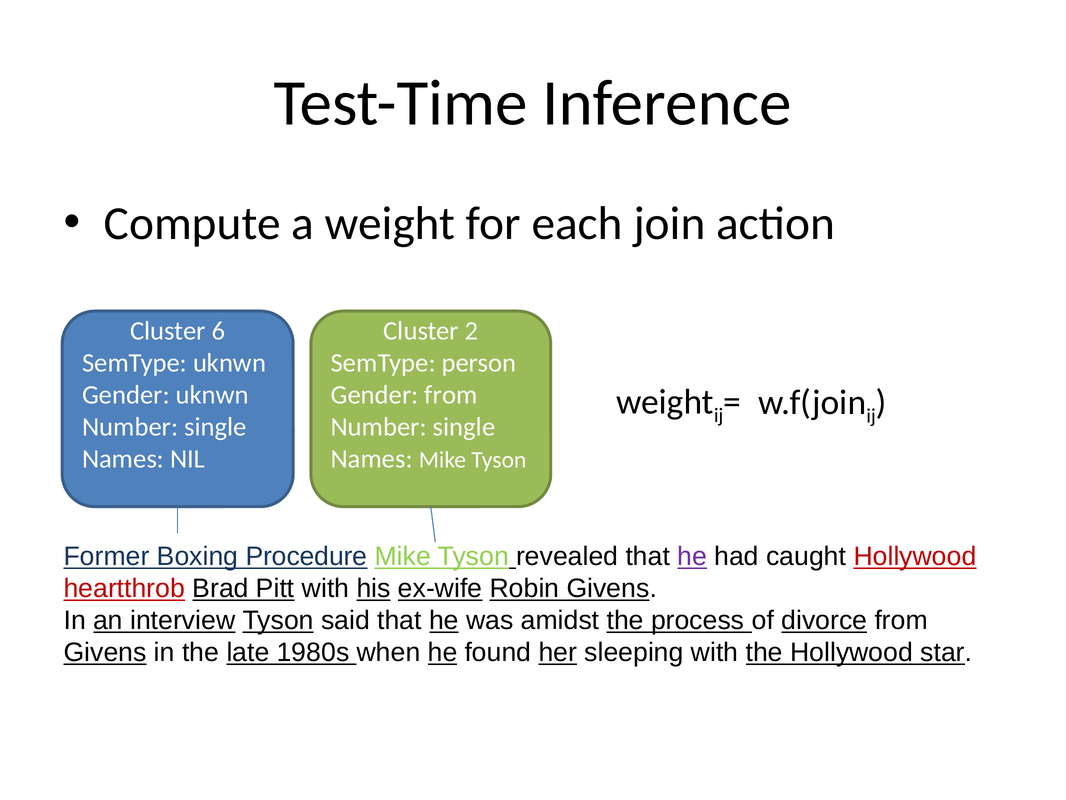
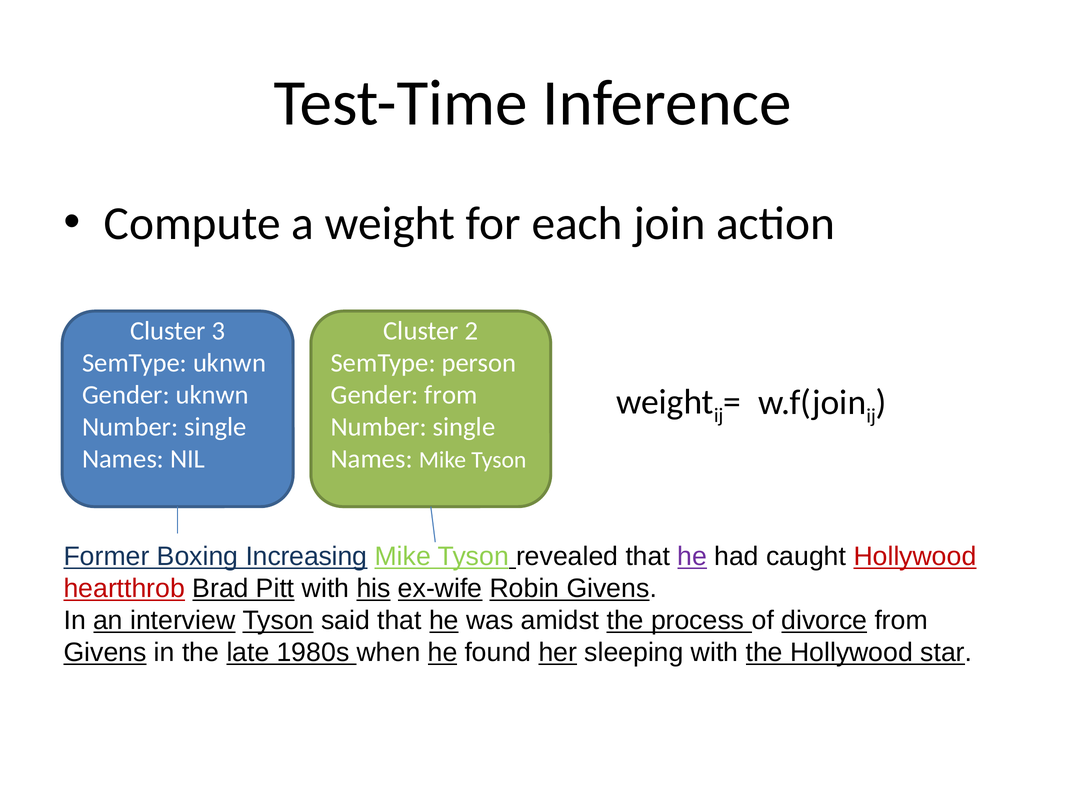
6: 6 -> 3
Procedure: Procedure -> Increasing
